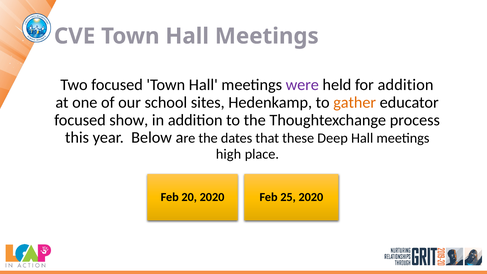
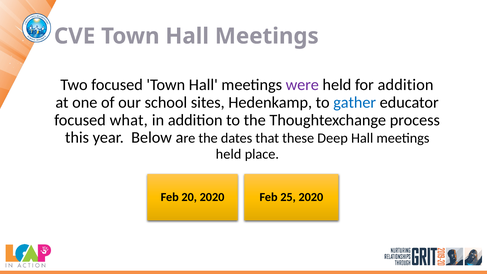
gather colour: orange -> blue
show: show -> what
high at (229, 154): high -> held
